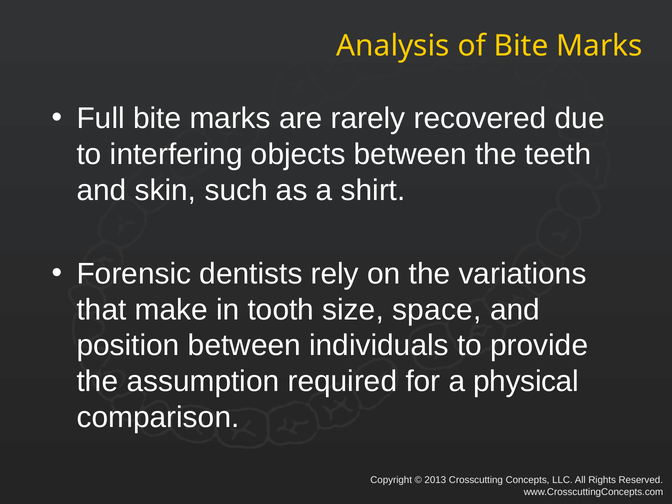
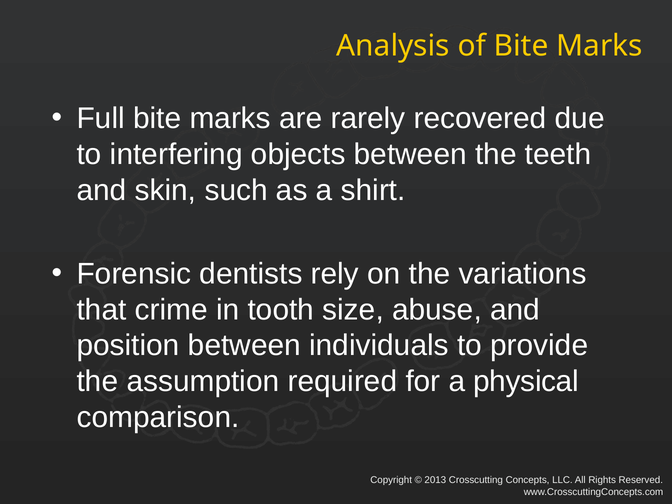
make: make -> crime
space: space -> abuse
